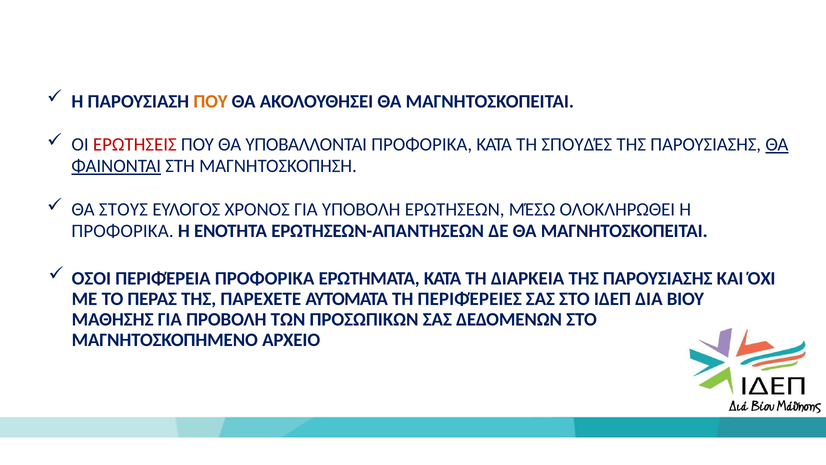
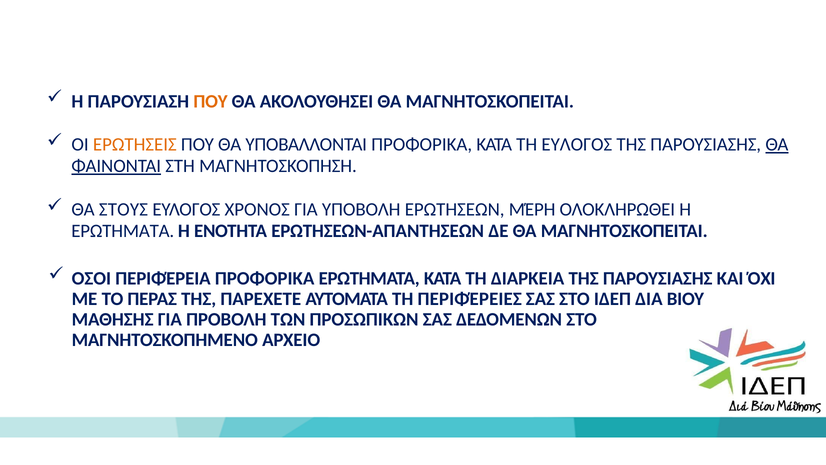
ΕΡΩΤΗΣΕΙΣ colour: red -> orange
ΤΗ ΣΠΟΥΔΈΣ: ΣΠΟΥΔΈΣ -> ΕΥΛΟΓΟΣ
ΜΈΣΩ: ΜΈΣΩ -> ΜΈΡΗ
ΠΡΟΦΟΡΙΚΑ at (123, 231): ΠΡΟΦΟΡΙΚΑ -> ΕΡΩΤΗΜΑΤΑ
